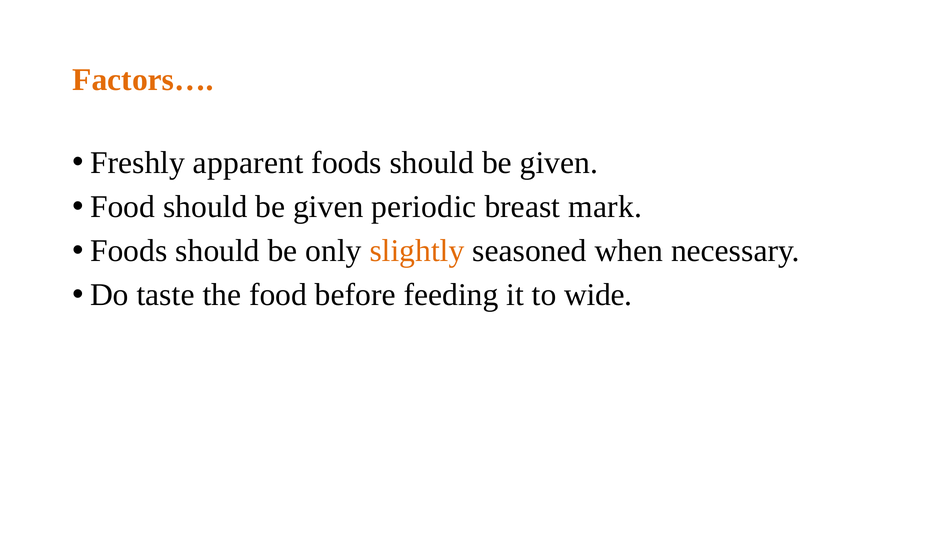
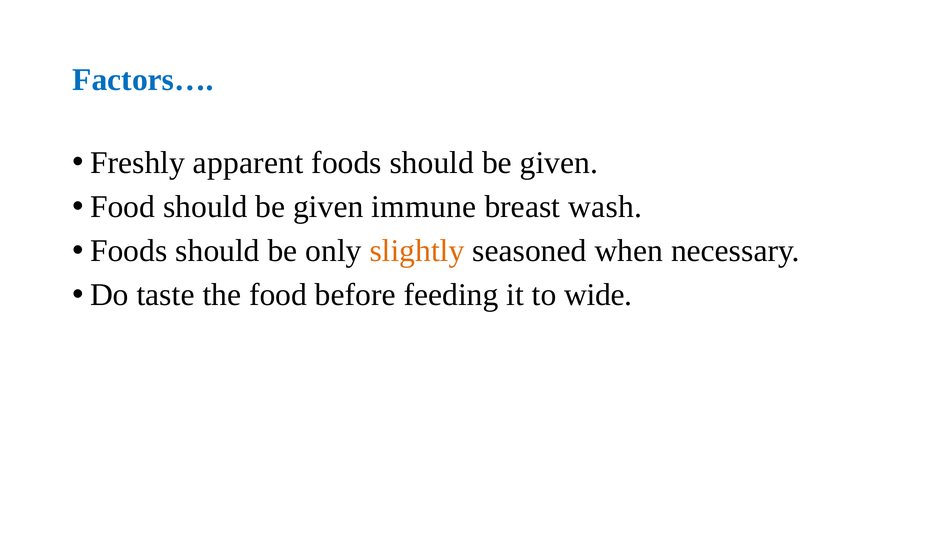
Factors… colour: orange -> blue
periodic: periodic -> immune
mark: mark -> wash
